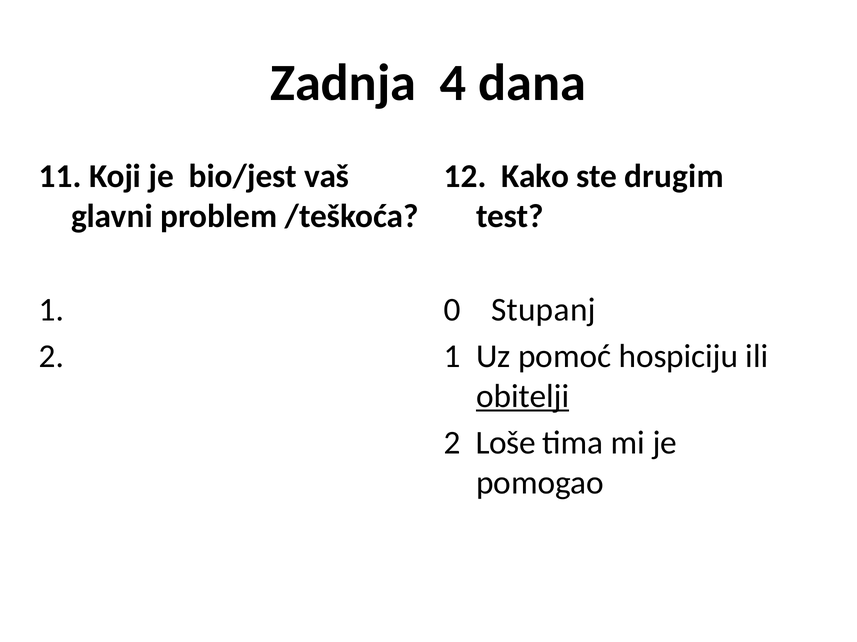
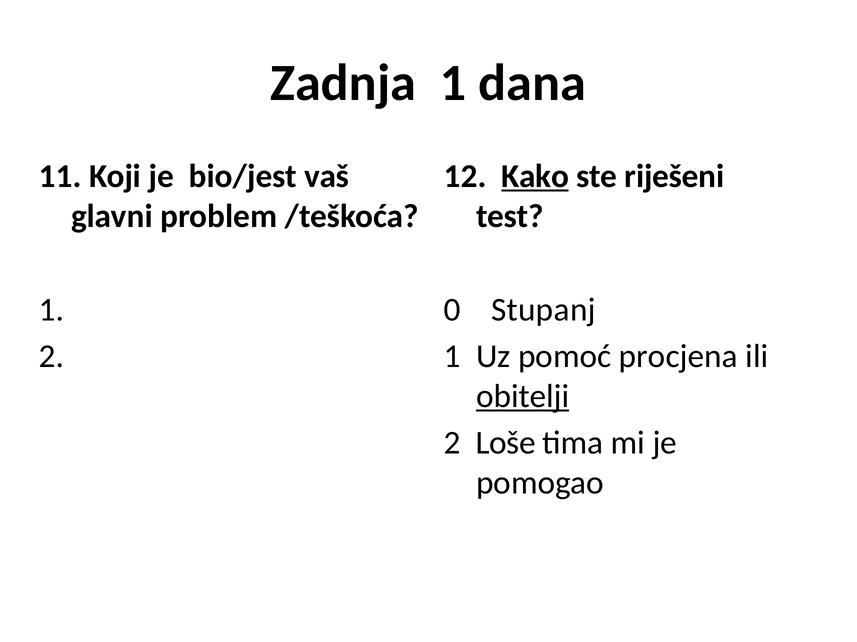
Zadnja 4: 4 -> 1
Kako underline: none -> present
drugim: drugim -> riješeni
hospiciju: hospiciju -> procjena
